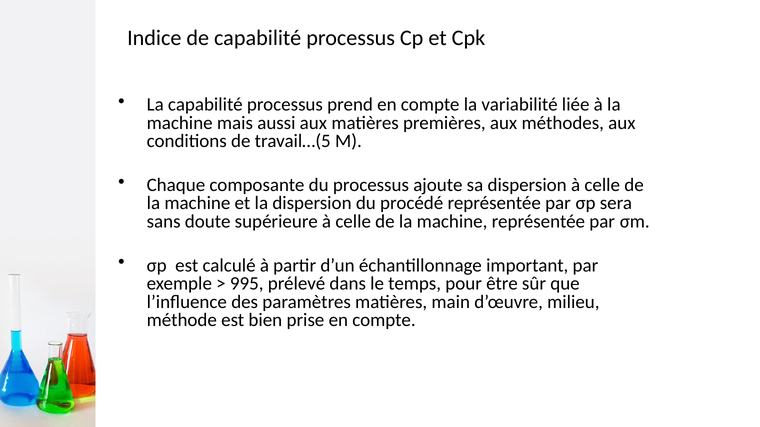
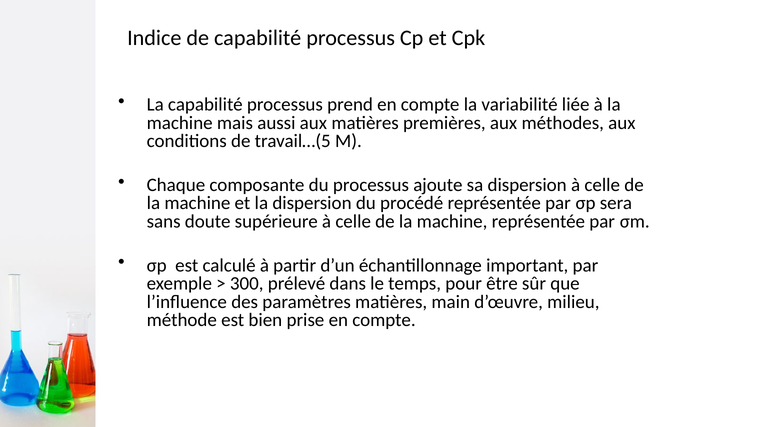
995: 995 -> 300
